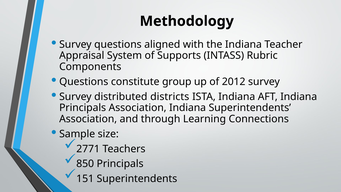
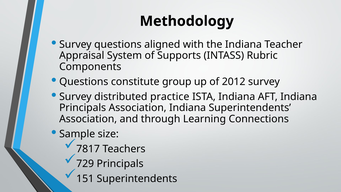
districts: districts -> practice
2771: 2771 -> 7817
850: 850 -> 729
